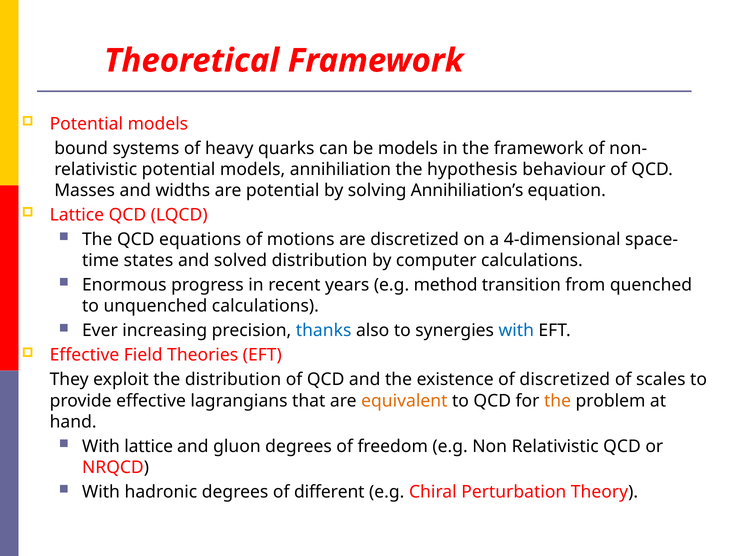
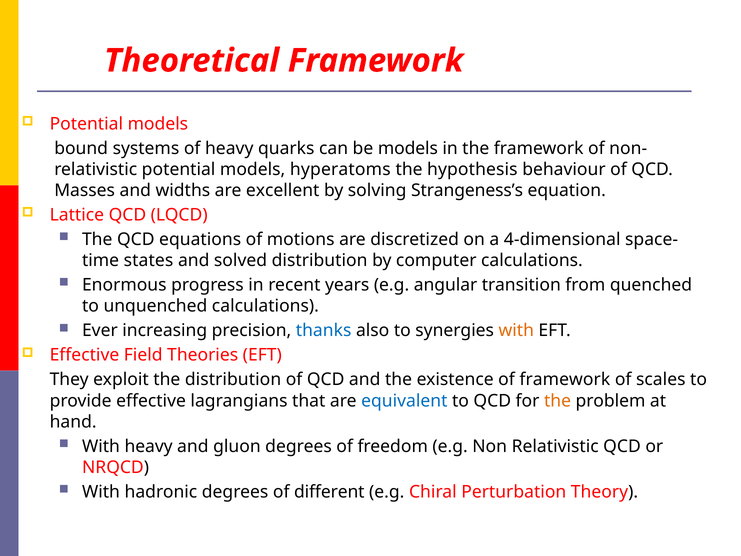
annihiliation: annihiliation -> hyperatoms
are potential: potential -> excellent
Annihiliation’s: Annihiliation’s -> Strangeness’s
method: method -> angular
with at (516, 331) colour: blue -> orange
of discretized: discretized -> framework
equivalent colour: orange -> blue
With lattice: lattice -> heavy
